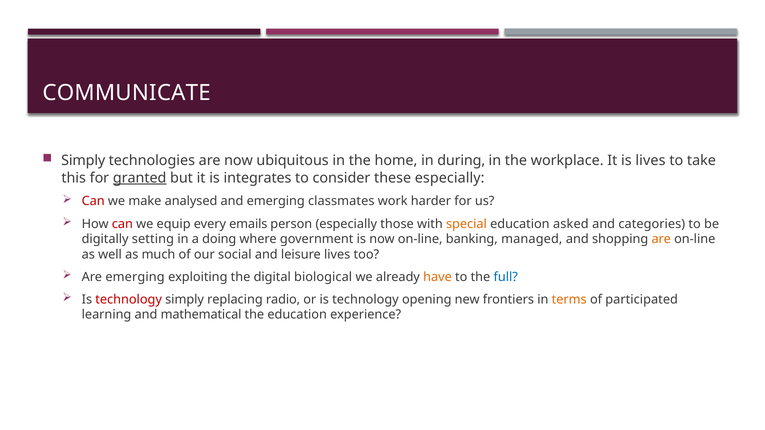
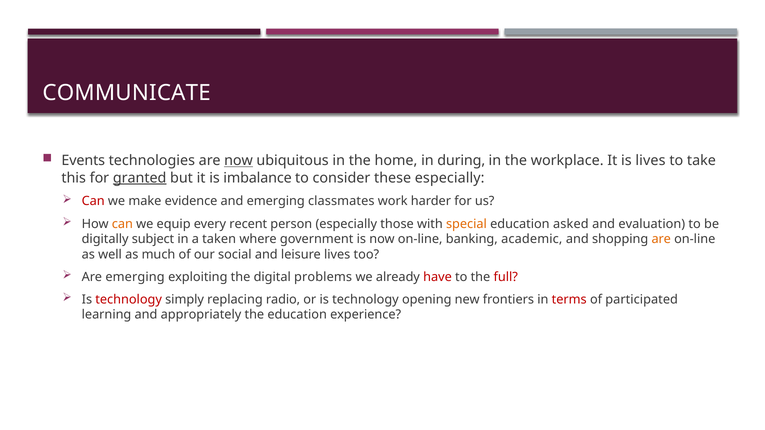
Simply at (83, 161): Simply -> Events
now at (239, 161) underline: none -> present
integrates: integrates -> imbalance
analysed: analysed -> evidence
can at (122, 224) colour: red -> orange
emails: emails -> recent
categories: categories -> evaluation
setting: setting -> subject
doing: doing -> taken
managed: managed -> academic
biological: biological -> problems
have colour: orange -> red
full colour: blue -> red
terms colour: orange -> red
mathematical: mathematical -> appropriately
